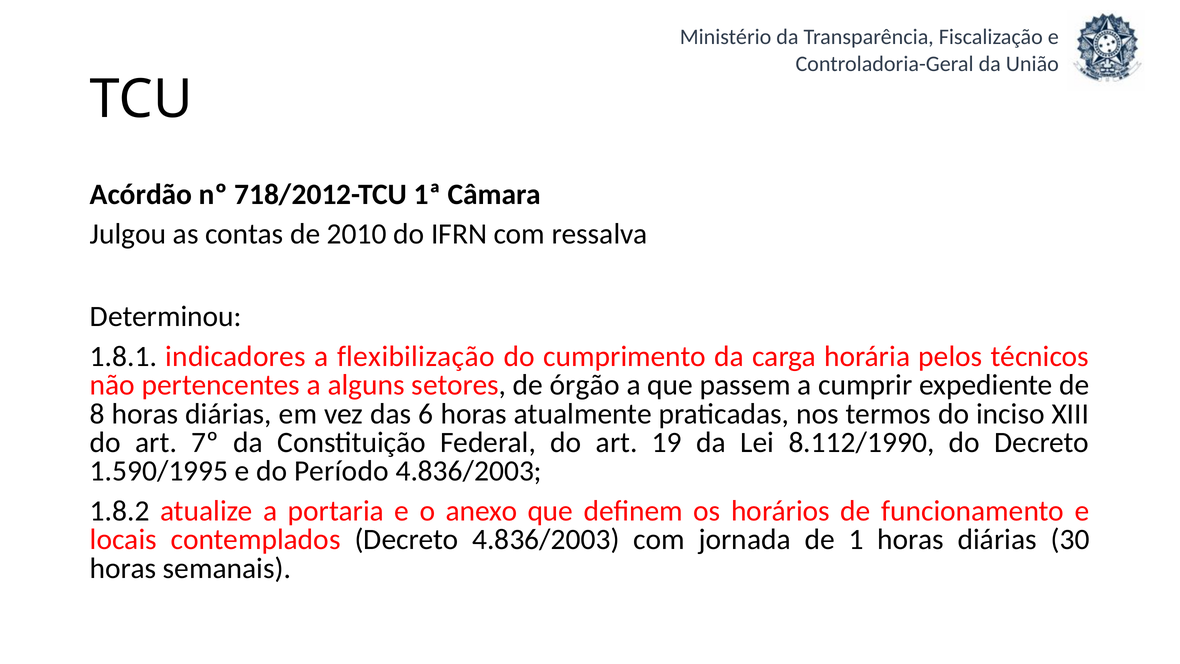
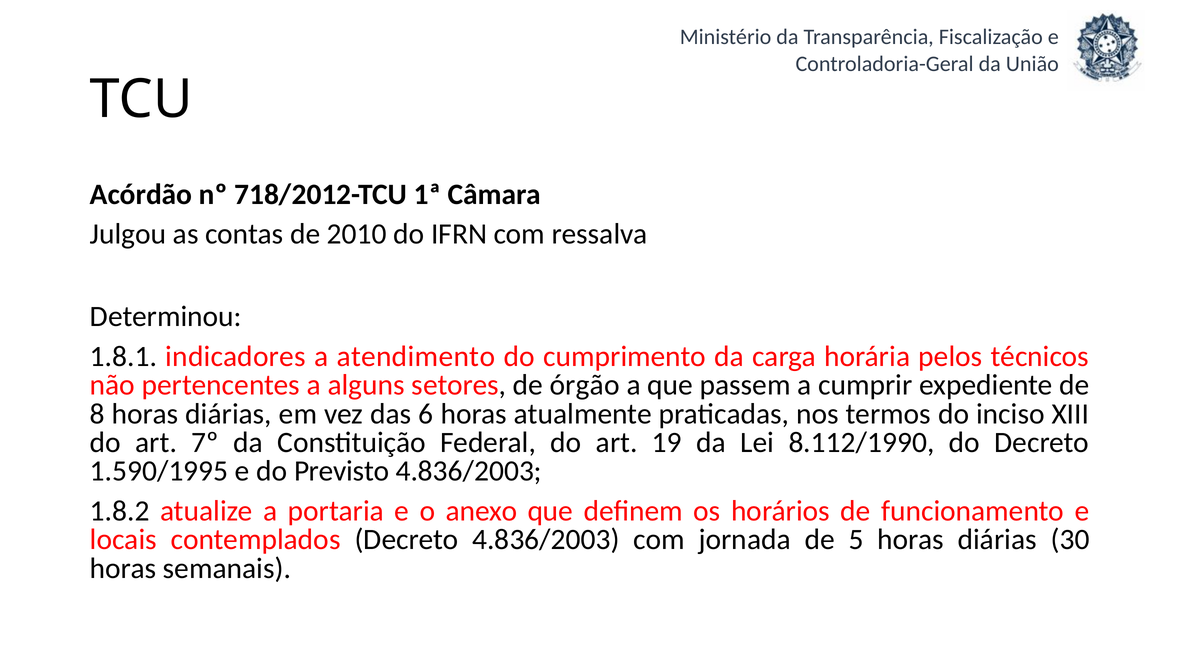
flexibilização: flexibilização -> atendimento
Período: Período -> Previsto
1: 1 -> 5
